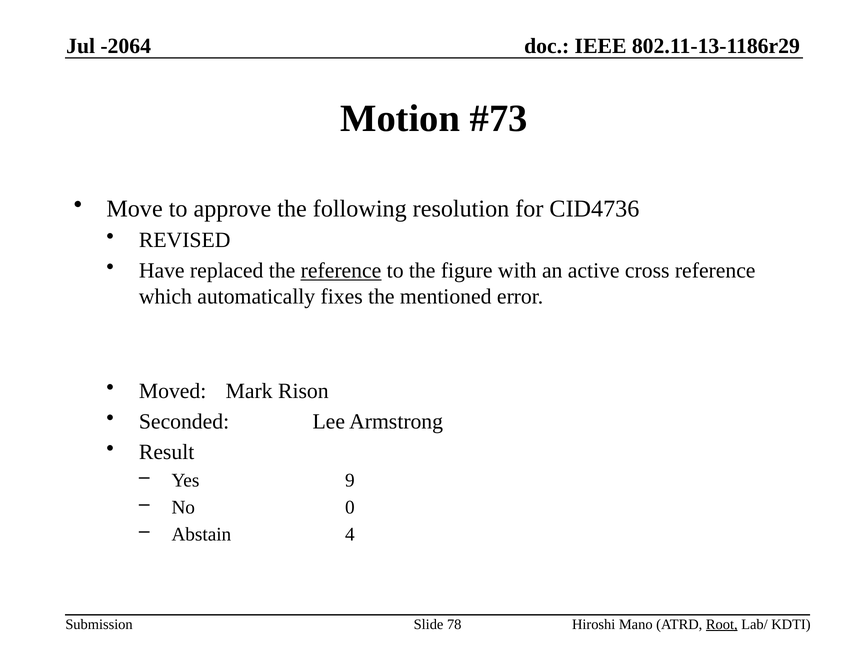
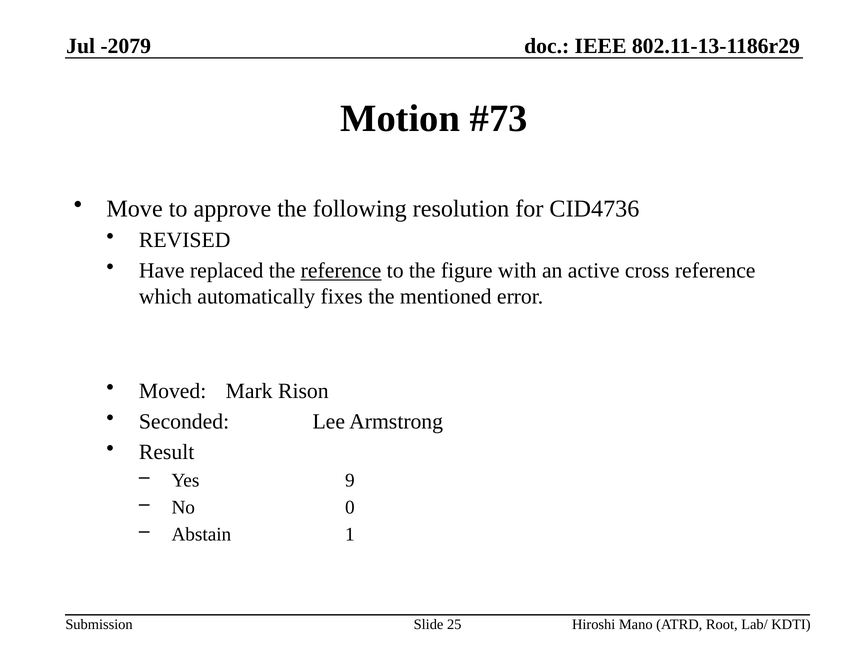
-2064: -2064 -> -2079
4: 4 -> 1
78: 78 -> 25
Root underline: present -> none
